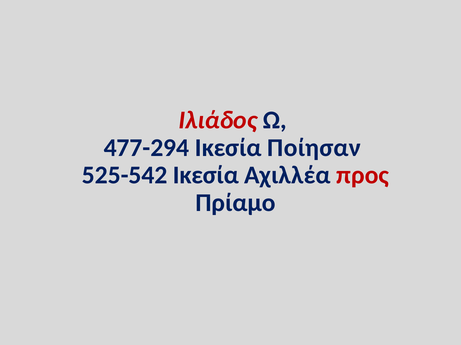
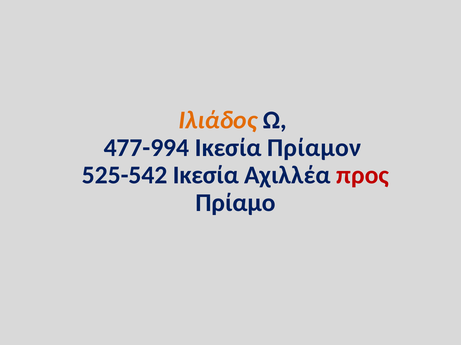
Ιλιάδος colour: red -> orange
477-294: 477-294 -> 477-994
Ποίησαν: Ποίησαν -> Πρίαμον
